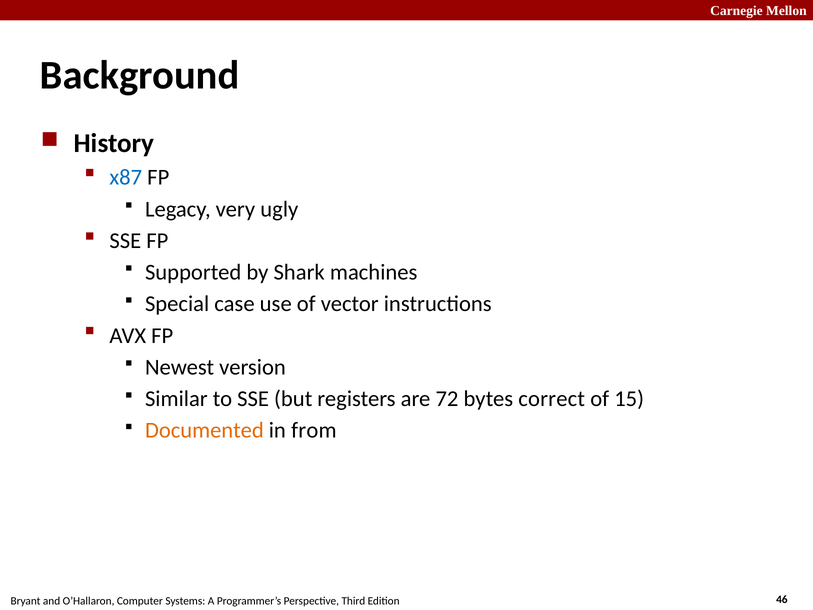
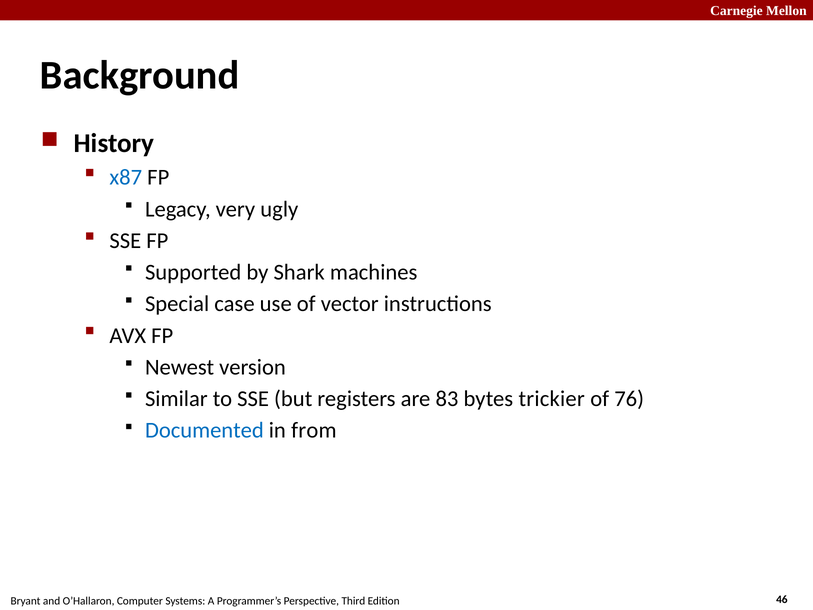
72: 72 -> 83
correct: correct -> trickier
15: 15 -> 76
Documented colour: orange -> blue
